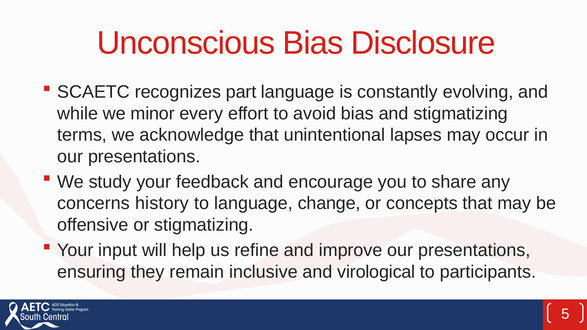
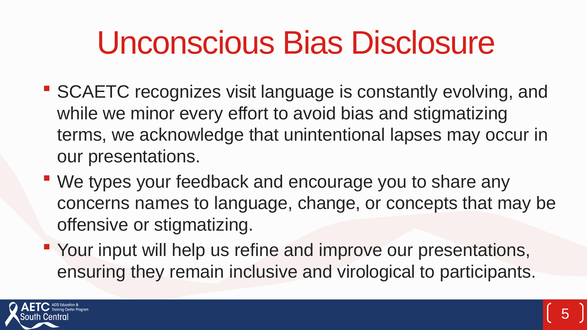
part: part -> visit
study: study -> types
history: history -> names
